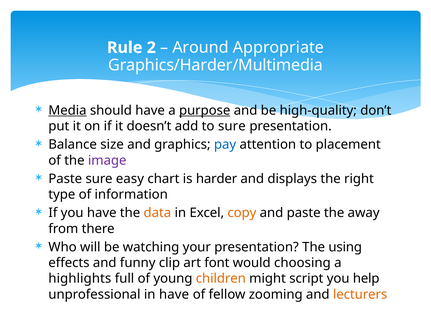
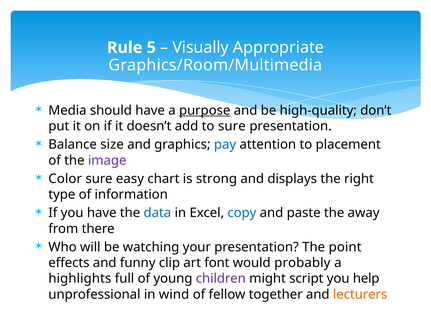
2: 2 -> 5
Around: Around -> Visually
Graphics/Harder/Multimedia: Graphics/Harder/Multimedia -> Graphics/Room/Multimedia
Media underline: present -> none
Paste at (65, 179): Paste -> Color
harder: harder -> strong
data colour: orange -> blue
copy colour: orange -> blue
using: using -> point
choosing: choosing -> probably
children colour: orange -> purple
in have: have -> wind
zooming: zooming -> together
